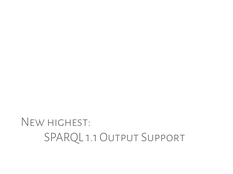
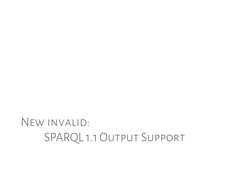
highest: highest -> invalid
